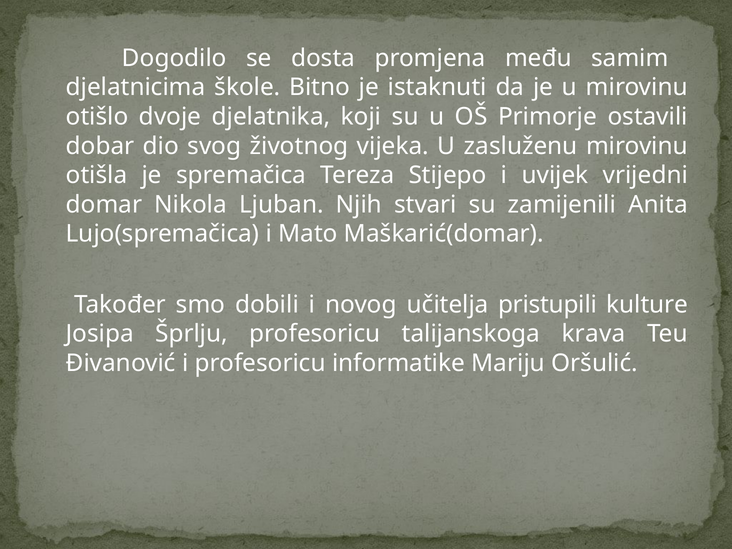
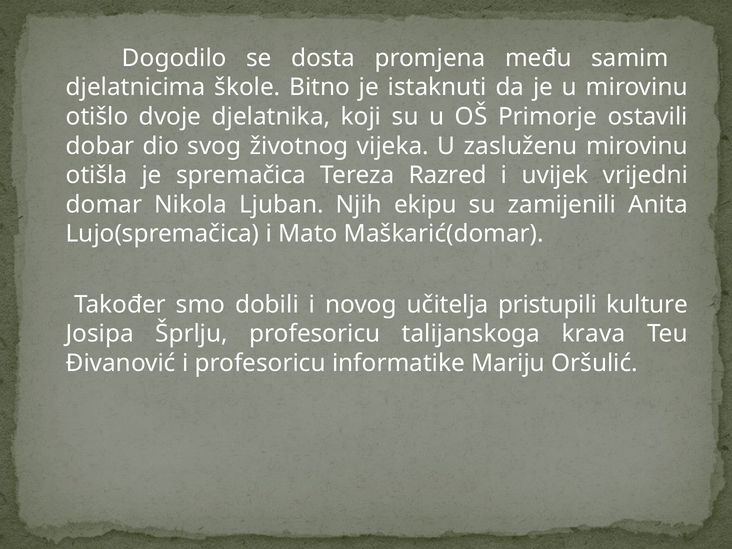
Stijepo: Stijepo -> Razred
stvari: stvari -> ekipu
